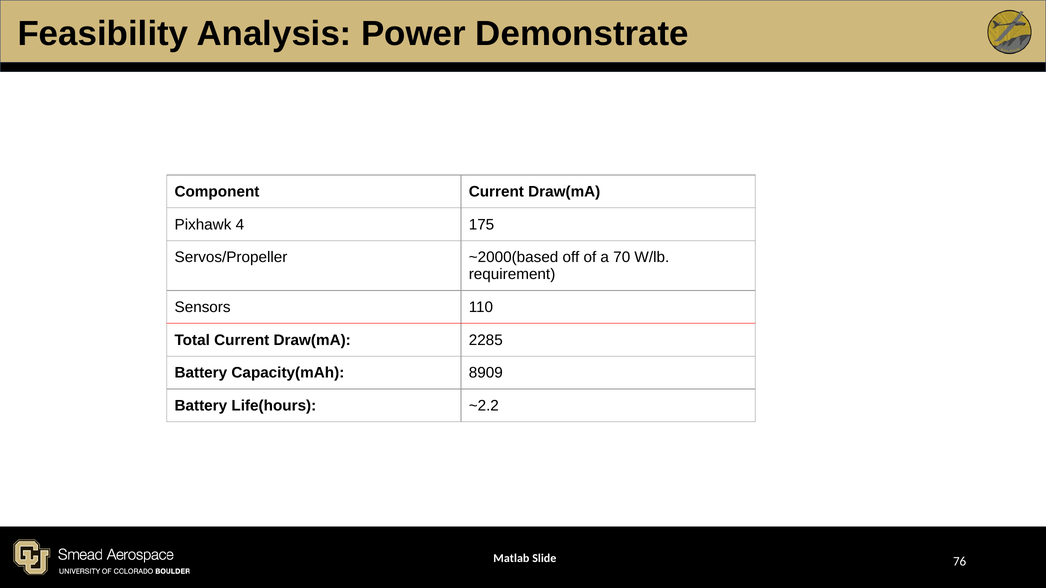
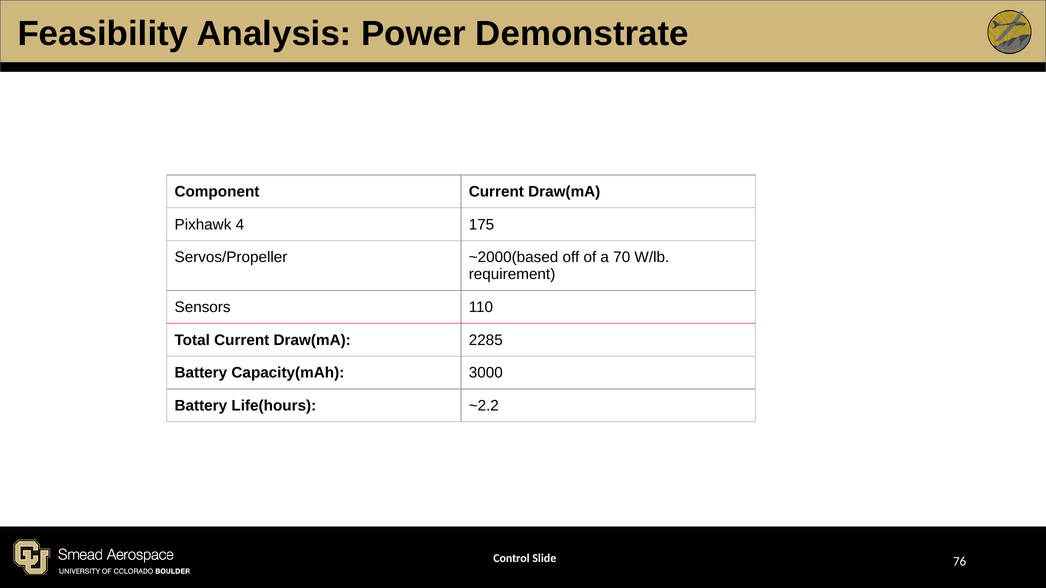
8909: 8909 -> 3000
Matlab: Matlab -> Control
